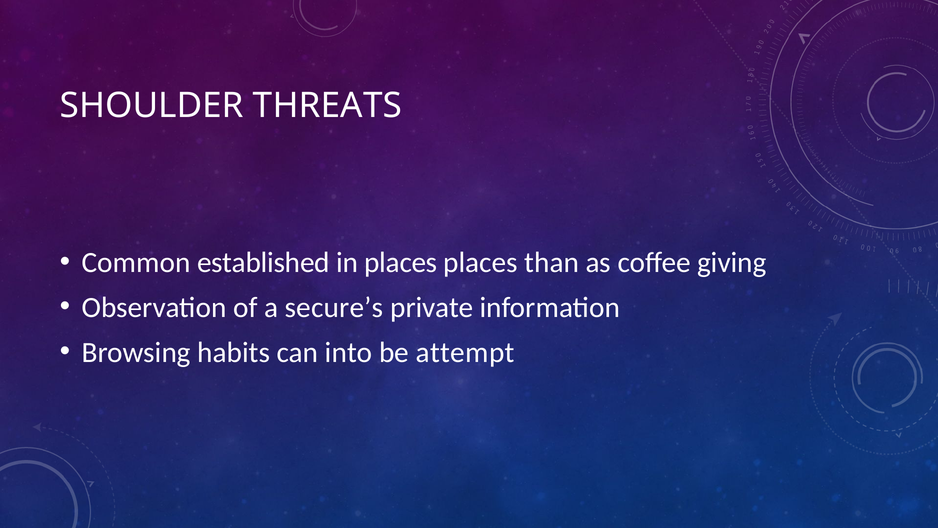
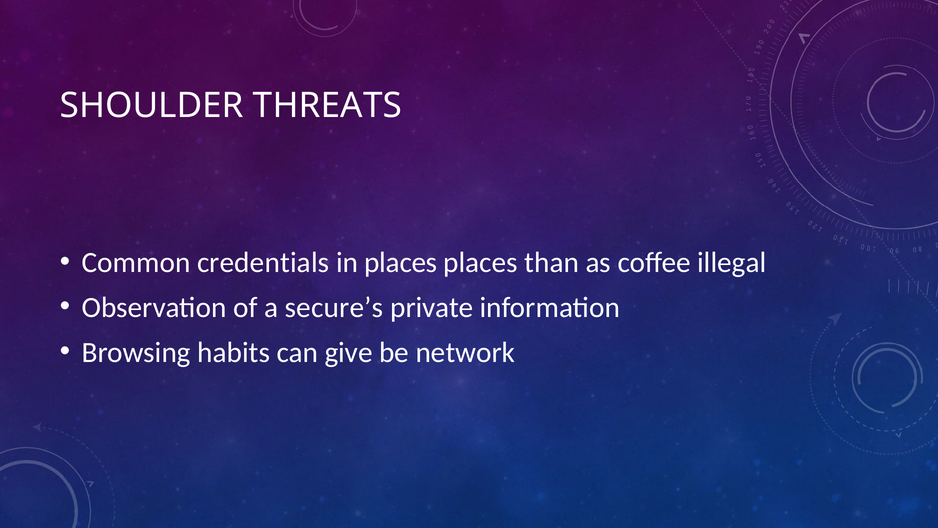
established: established -> credentials
giving: giving -> illegal
into: into -> give
attempt: attempt -> network
